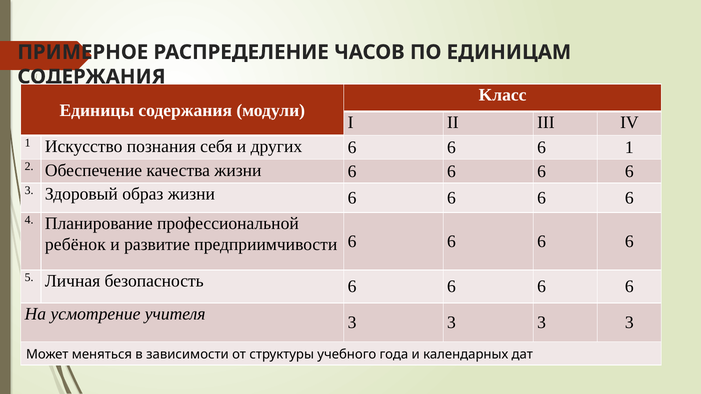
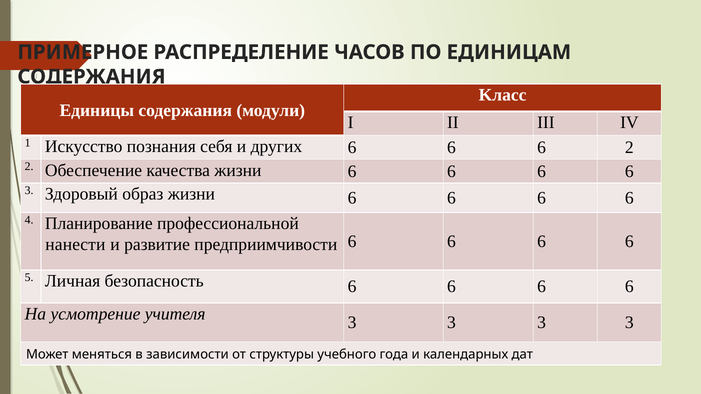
6 1: 1 -> 2
ребёнок: ребёнок -> нанести
